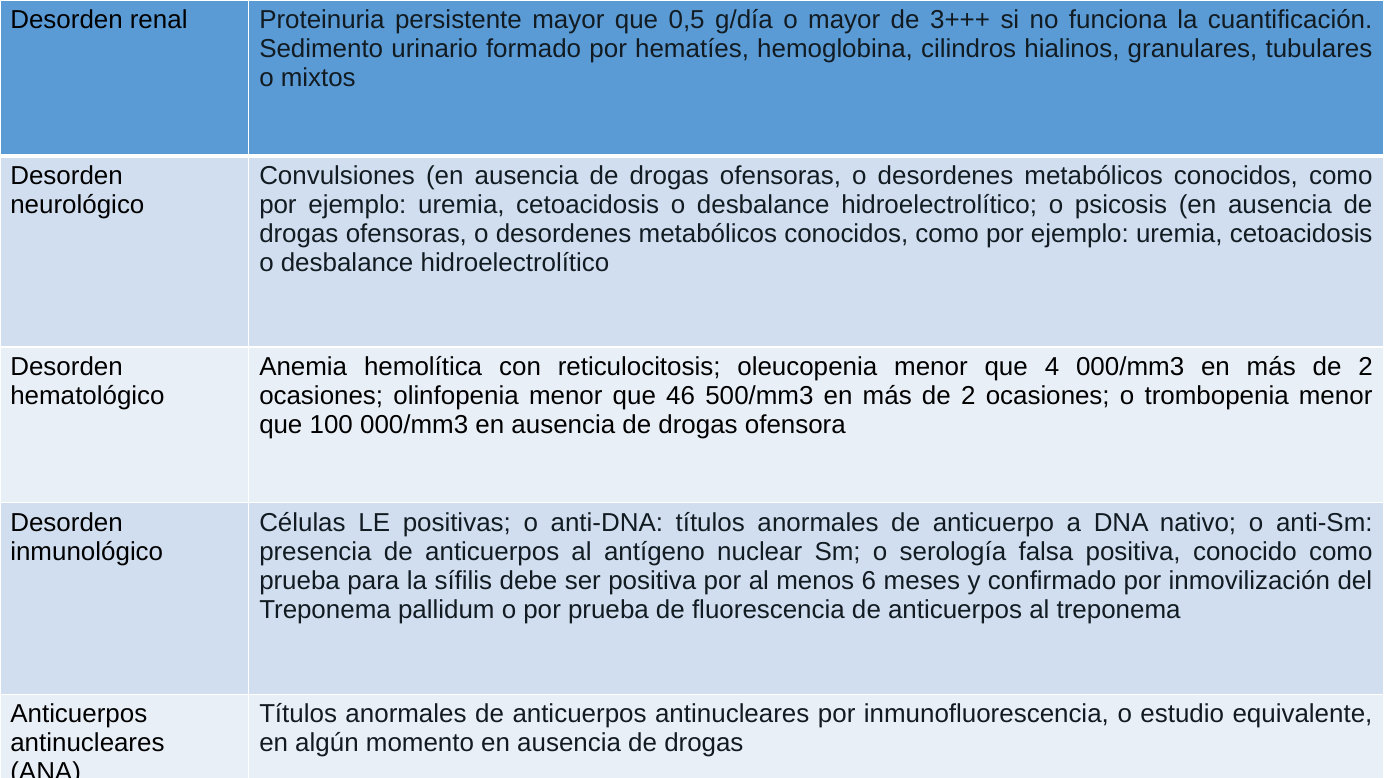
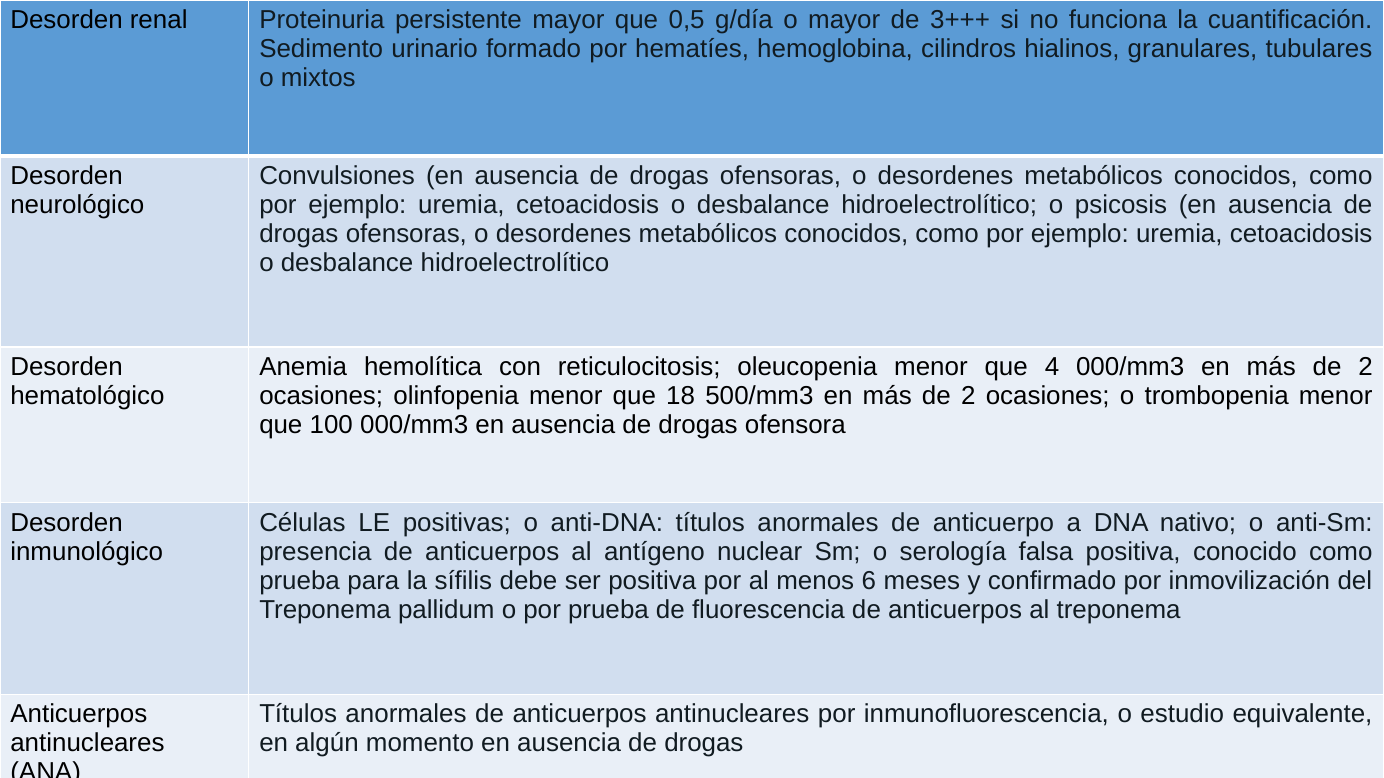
46: 46 -> 18
